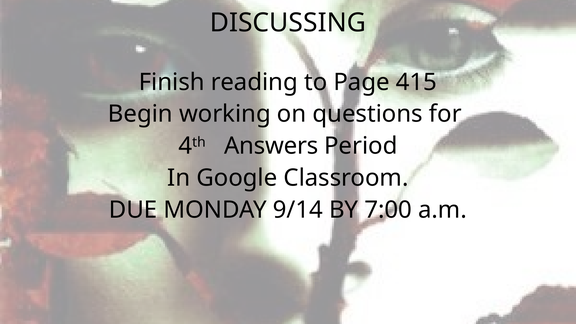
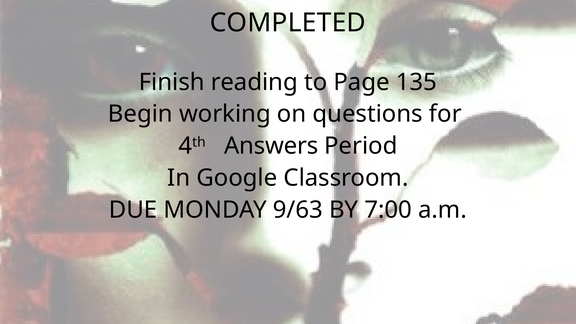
DISCUSSING: DISCUSSING -> COMPLETED
415: 415 -> 135
9/14: 9/14 -> 9/63
